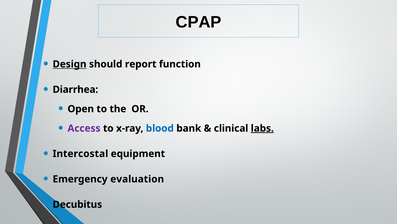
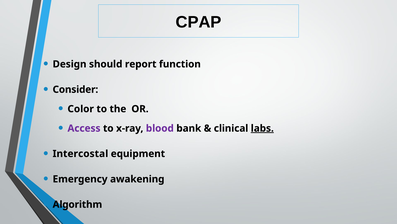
Design underline: present -> none
Diarrhea: Diarrhea -> Consider
Open: Open -> Color
blood colour: blue -> purple
evaluation: evaluation -> awakening
Decubitus: Decubitus -> Algorithm
